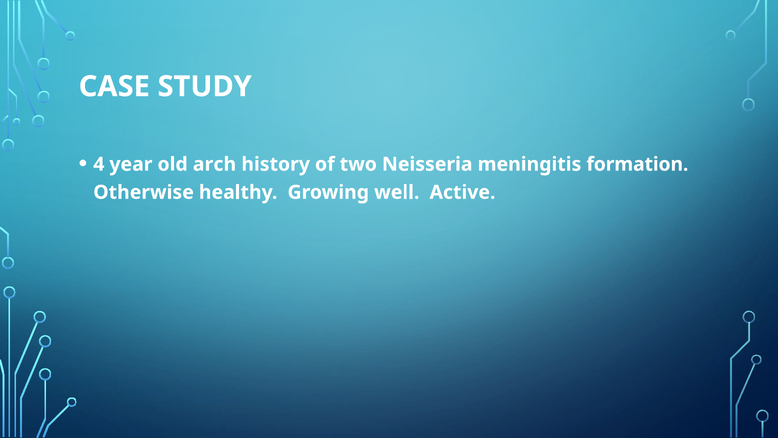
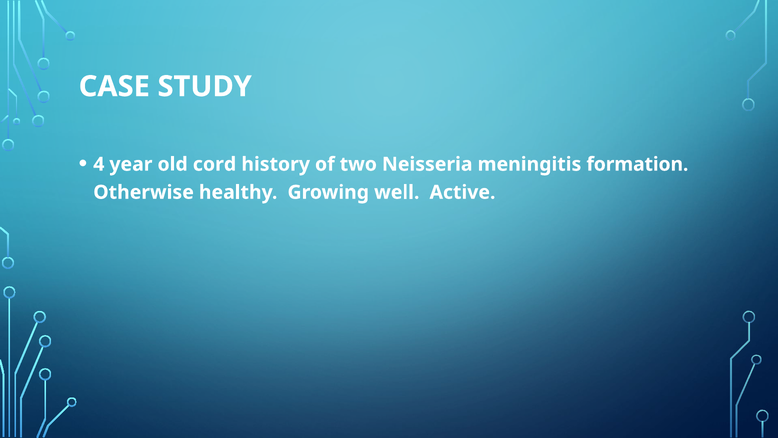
arch: arch -> cord
